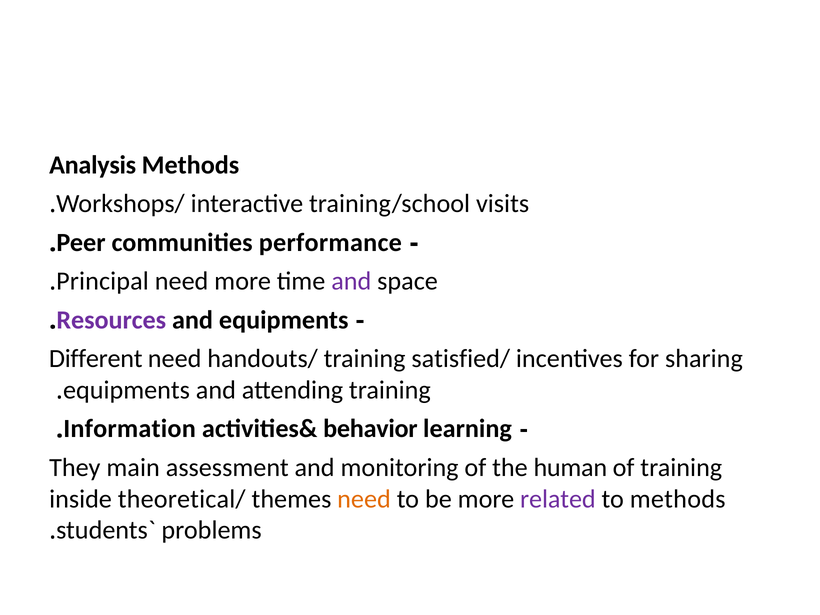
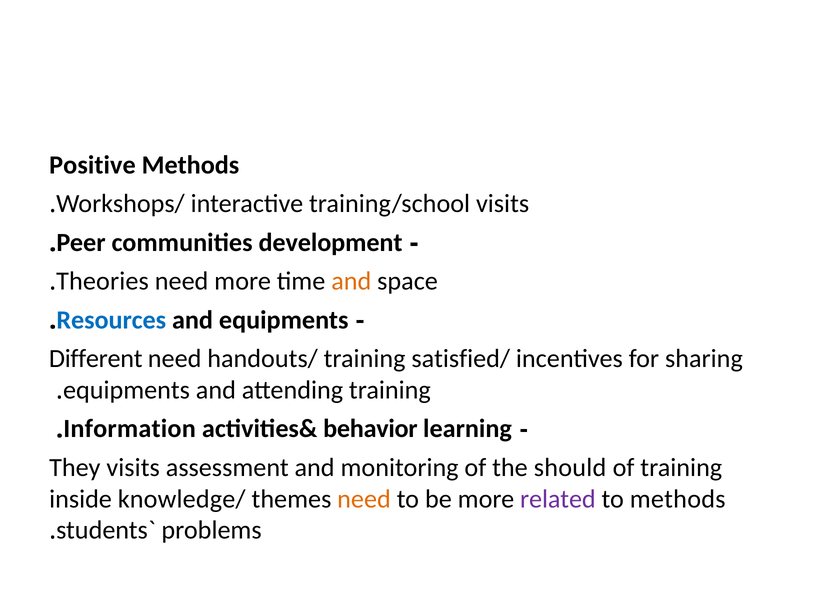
Analysis: Analysis -> Positive
performance: performance -> development
Principal: Principal -> Theories
and at (351, 281) colour: purple -> orange
Resources colour: purple -> blue
They main: main -> visits
human: human -> should
theoretical/: theoretical/ -> knowledge/
